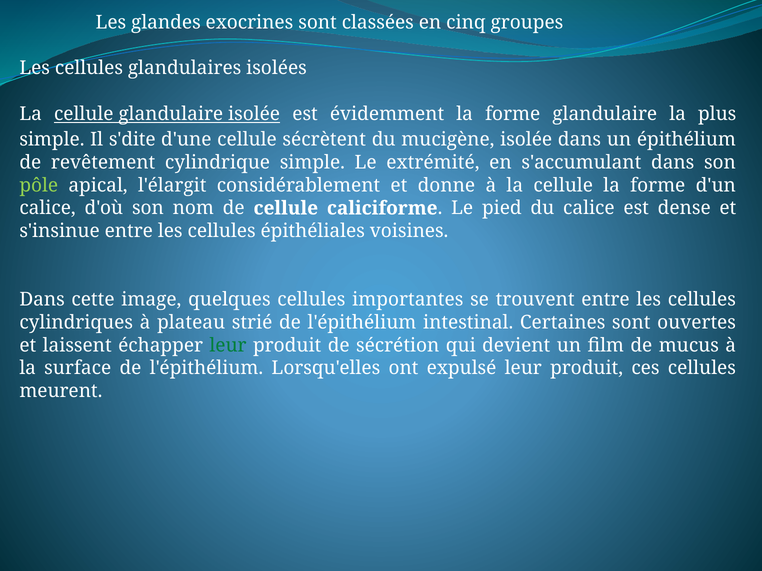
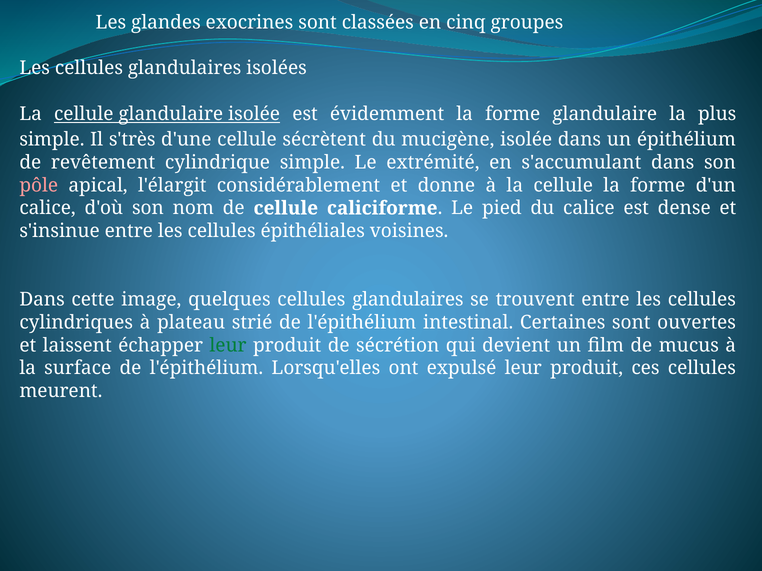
s'dite: s'dite -> s'très
pôle colour: light green -> pink
quelques cellules importantes: importantes -> glandulaires
